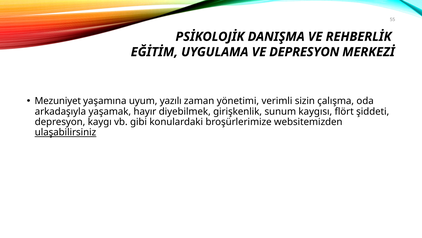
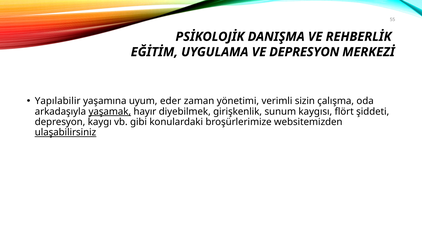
Mezuniyet: Mezuniyet -> Yapılabilir
yazılı: yazılı -> eder
yaşamak underline: none -> present
